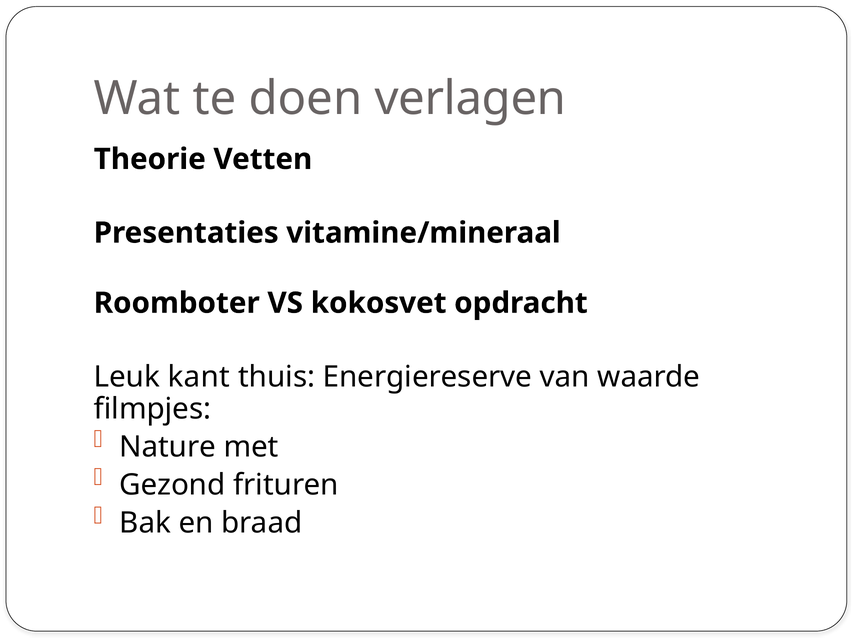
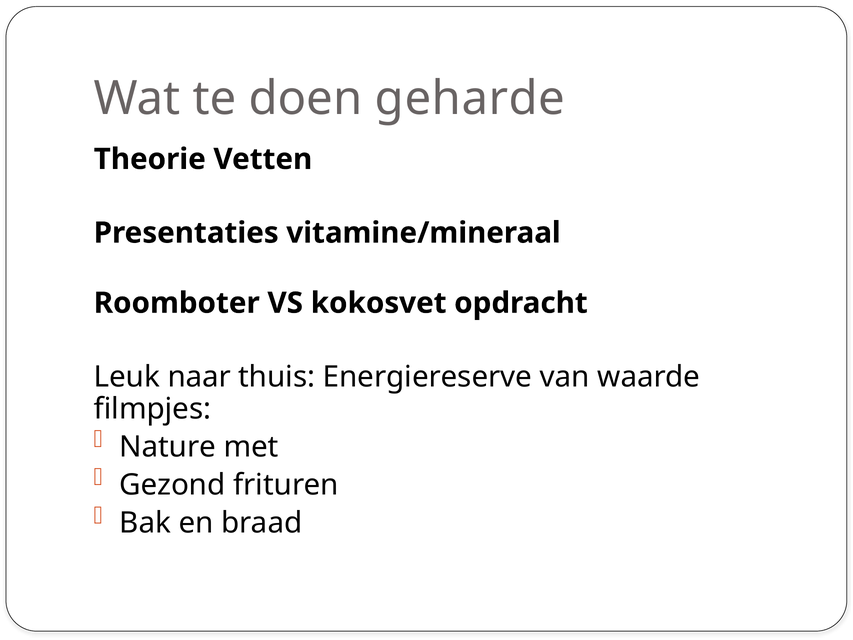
verlagen: verlagen -> geharde
kant: kant -> naar
